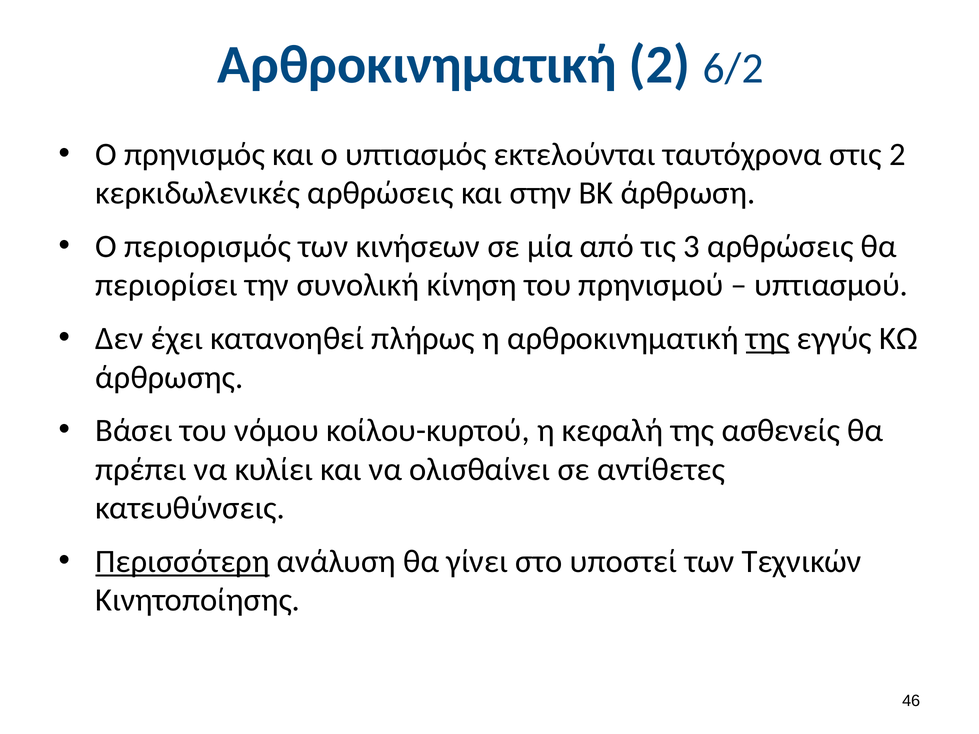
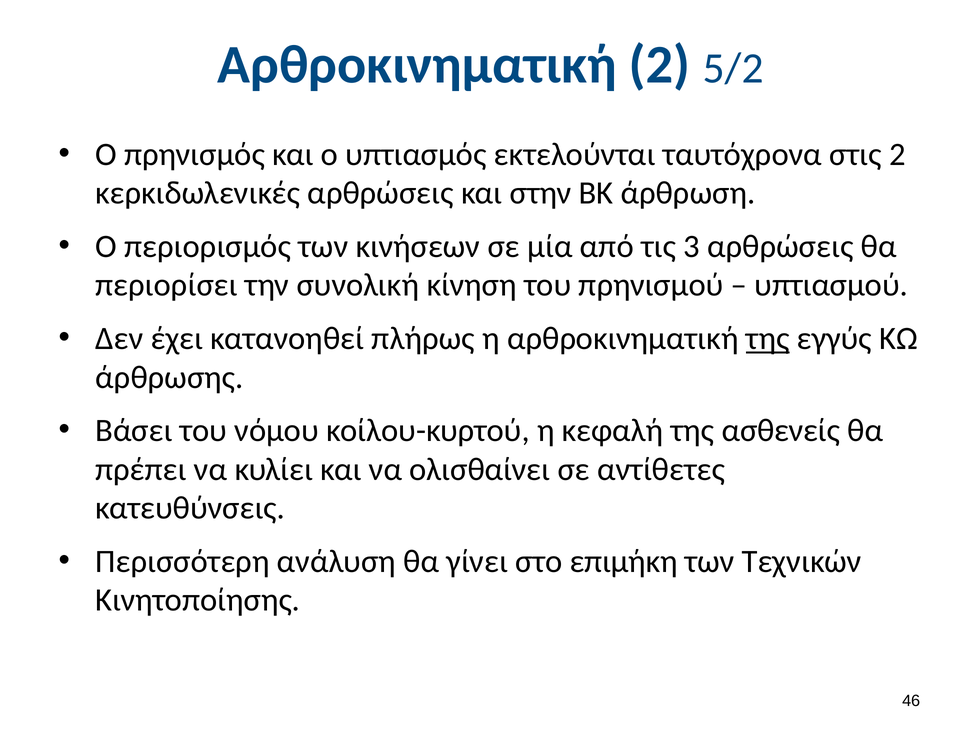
6/2: 6/2 -> 5/2
Περισσότερη underline: present -> none
υποστεί: υποστεί -> επιμήκη
